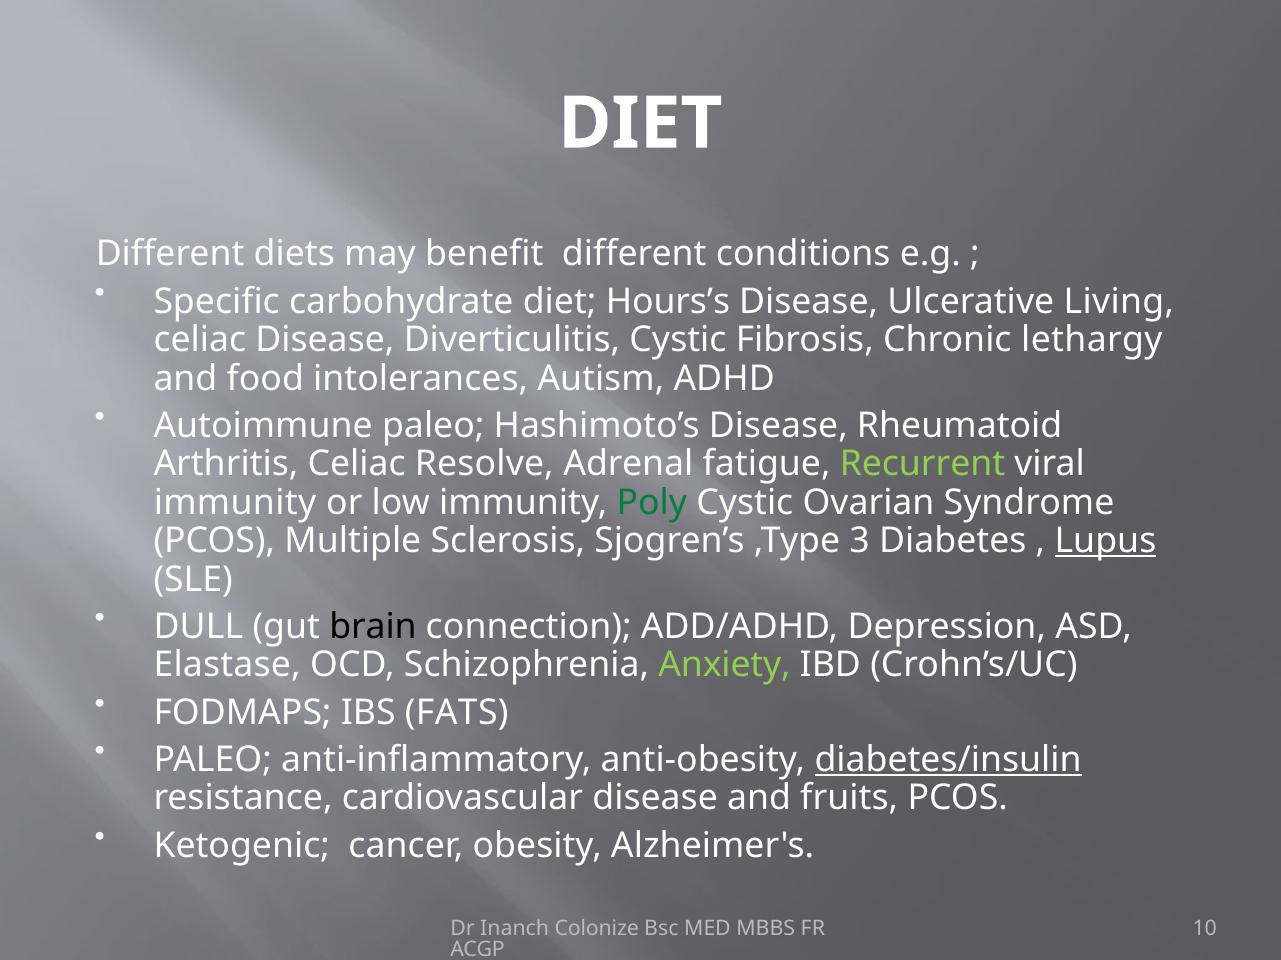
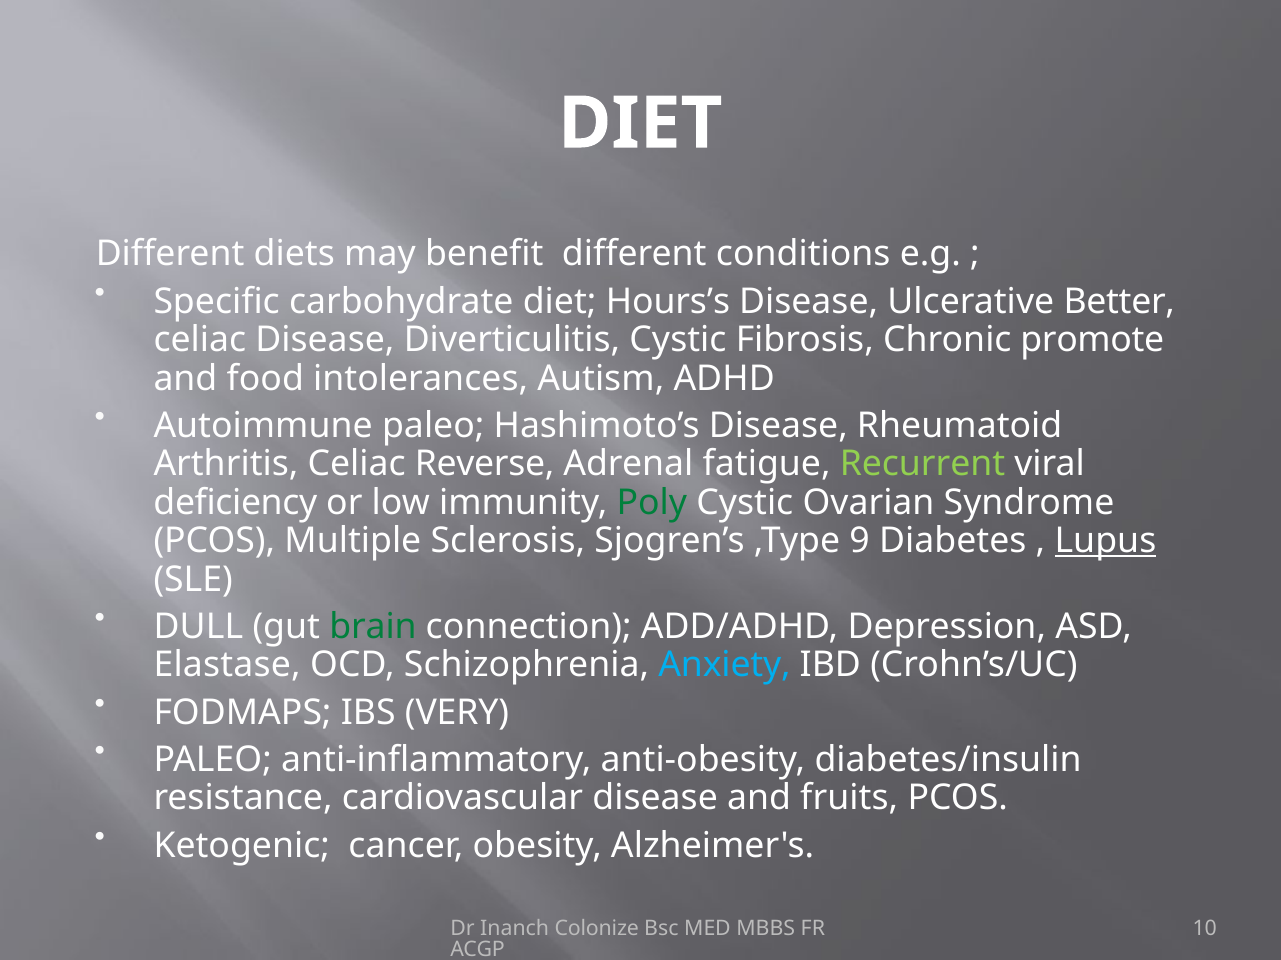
Living: Living -> Better
lethargy: lethargy -> promote
Resolve: Resolve -> Reverse
immunity at (235, 503): immunity -> deficiency
3: 3 -> 9
brain colour: black -> green
Anxiety colour: light green -> light blue
FATS: FATS -> VERY
diabetes/insulin underline: present -> none
